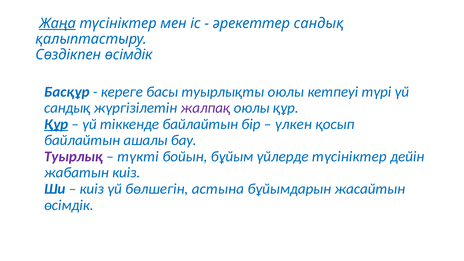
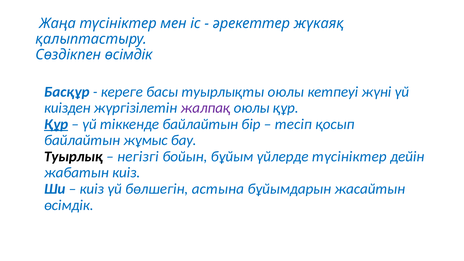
Жаңа underline: present -> none
әрекеттер сандық: сандық -> жүкаяқ
түрі: түрі -> жүні
сандық at (67, 108): сандық -> киізден
үлкен: үлкен -> тесіп
ашалы: ашалы -> жұмыс
Туырлық colour: purple -> black
түкті: түкті -> негізгі
